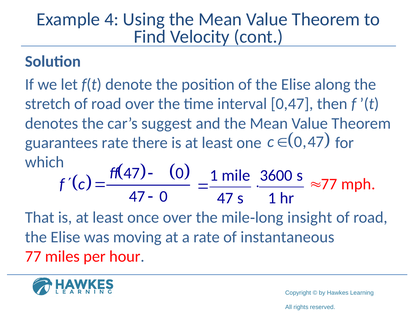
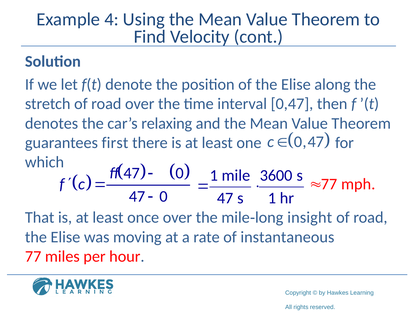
suggest: suggest -> relaxing
guarantees rate: rate -> first
